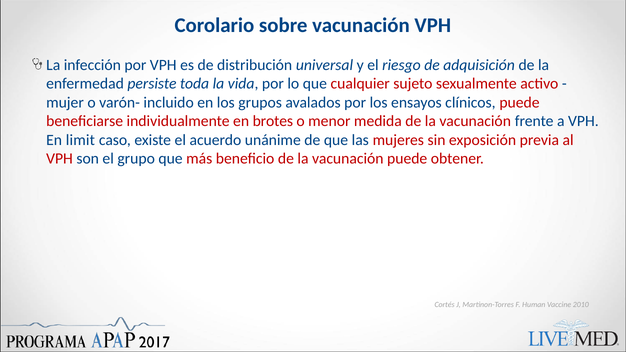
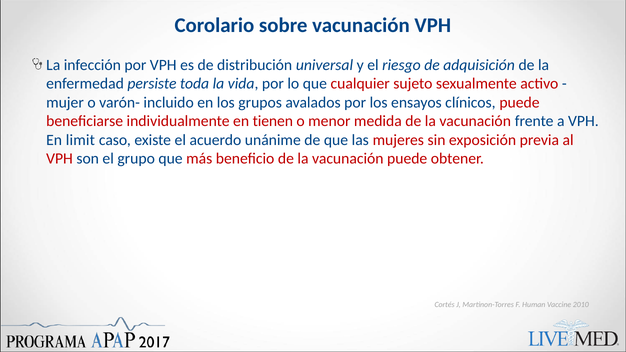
brotes: brotes -> tienen
